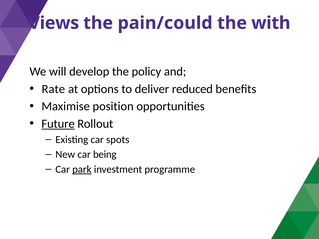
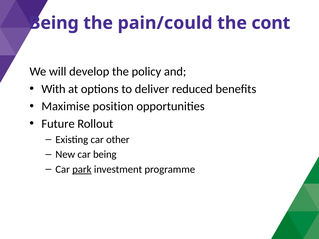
Views at (54, 23): Views -> Being
with: with -> cont
Rate: Rate -> With
Future underline: present -> none
spots: spots -> other
